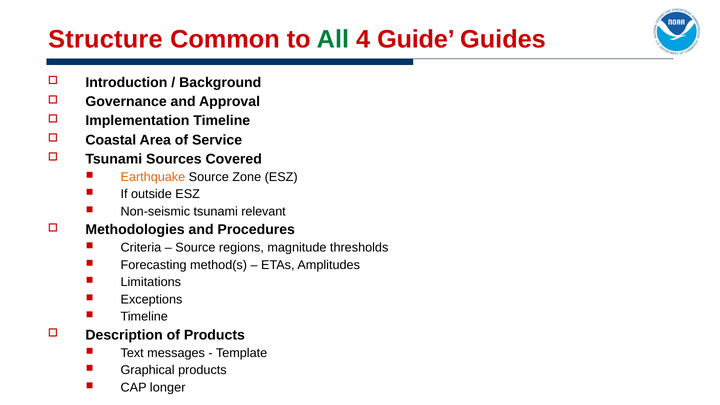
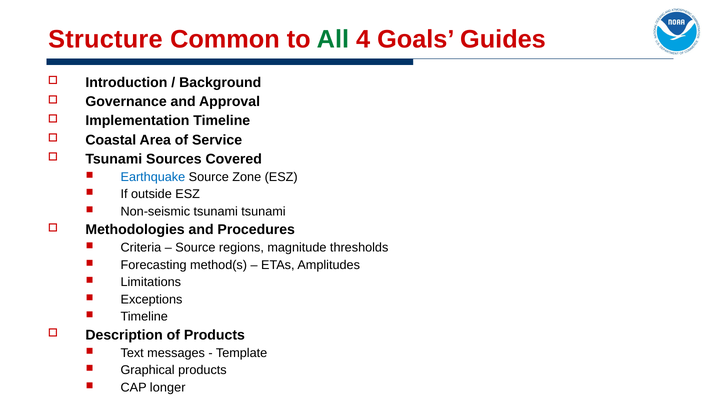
Guide: Guide -> Goals
Earthquake colour: orange -> blue
tsunami relevant: relevant -> tsunami
